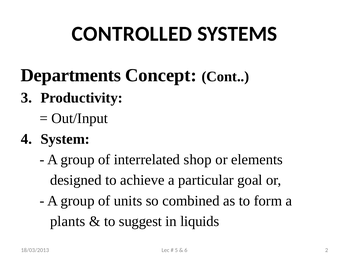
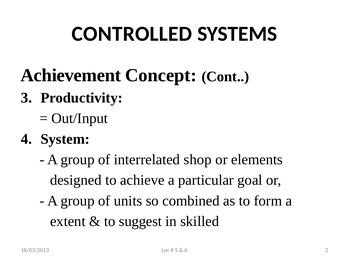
Departments: Departments -> Achievement
plants: plants -> extent
liquids: liquids -> skilled
